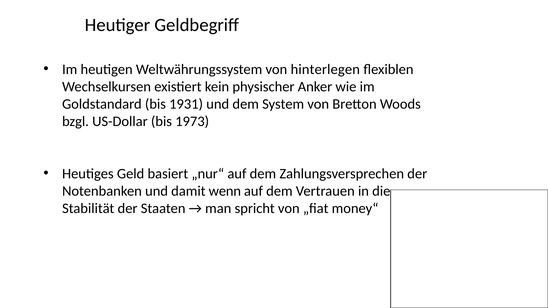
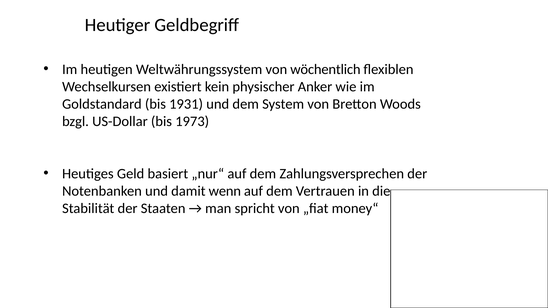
hinterlegen: hinterlegen -> wöchentlich
